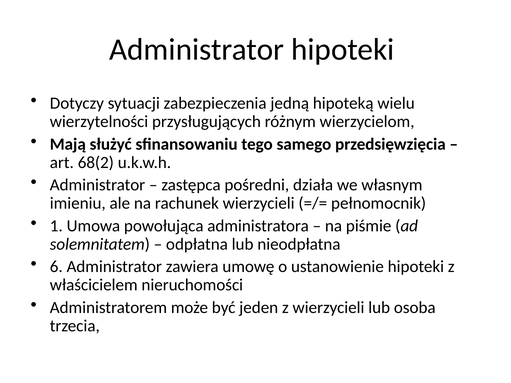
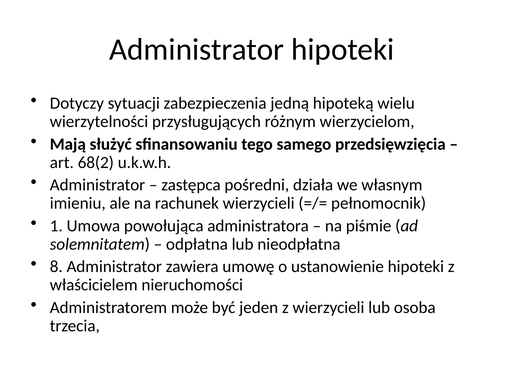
6: 6 -> 8
